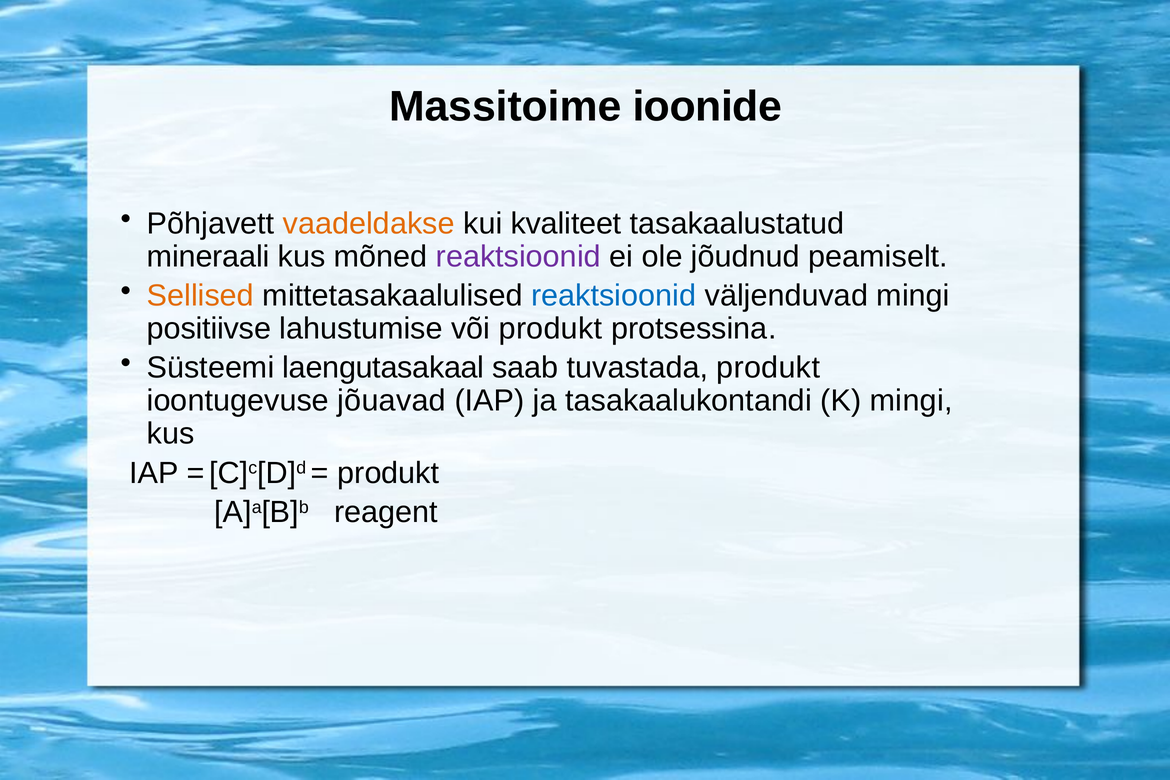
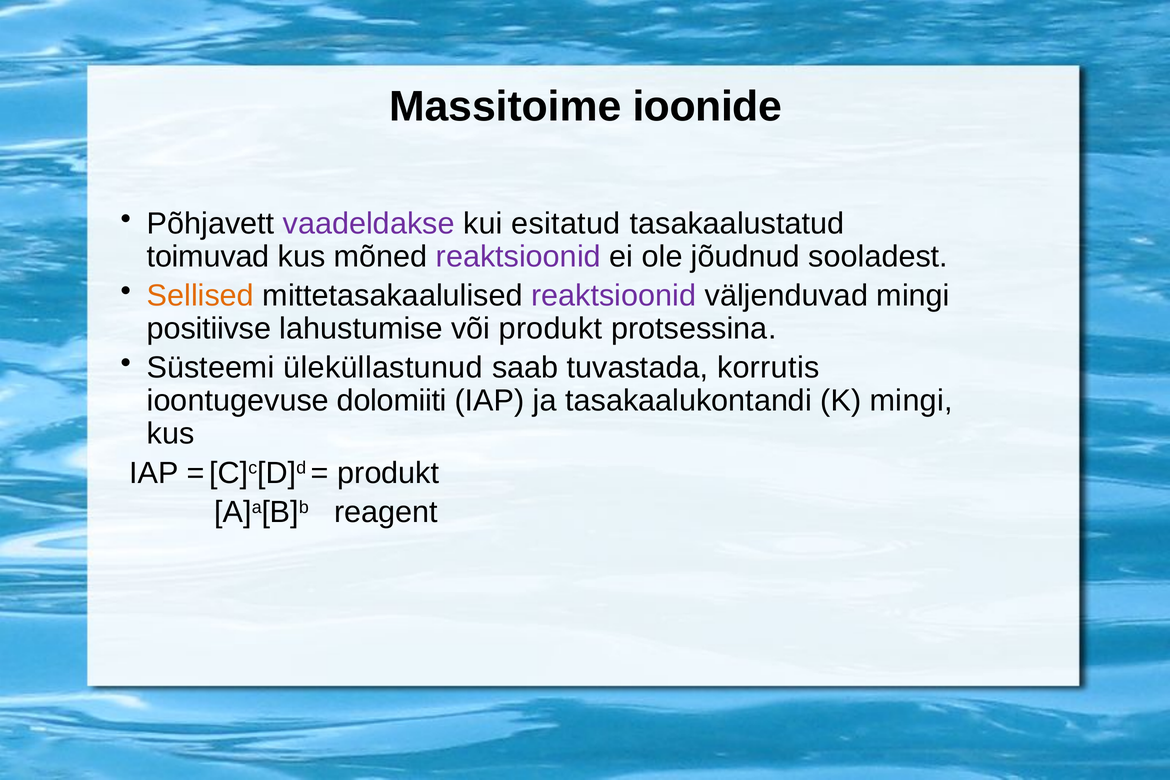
vaadeldakse colour: orange -> purple
kvaliteet: kvaliteet -> esitatud
mineraali: mineraali -> toimuvad
peamiselt: peamiselt -> sooladest
reaktsioonid at (614, 296) colour: blue -> purple
laengutasakaal: laengutasakaal -> üleküllastunud
tuvastada produkt: produkt -> korrutis
jõuavad: jõuavad -> dolomiiti
